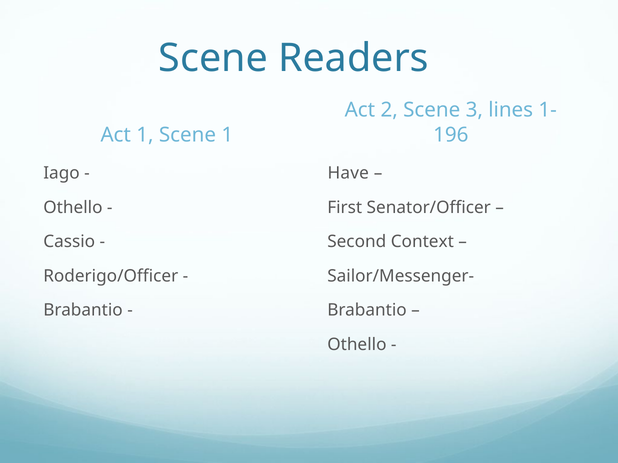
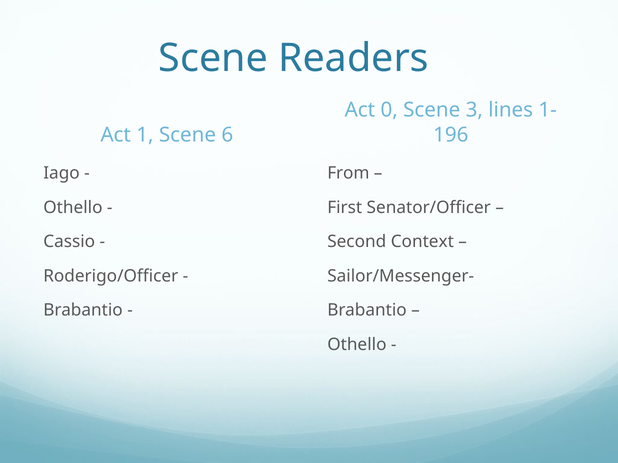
2: 2 -> 0
Scene 1: 1 -> 6
Have: Have -> From
